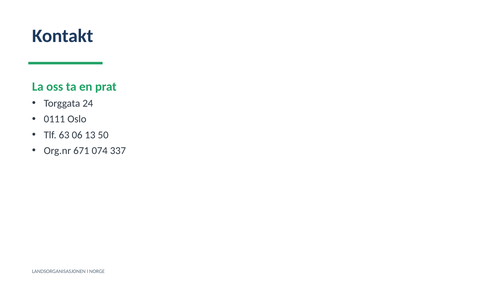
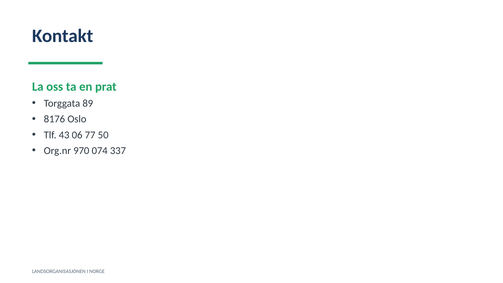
24: 24 -> 89
0111: 0111 -> 8176
63: 63 -> 43
13: 13 -> 77
671: 671 -> 970
